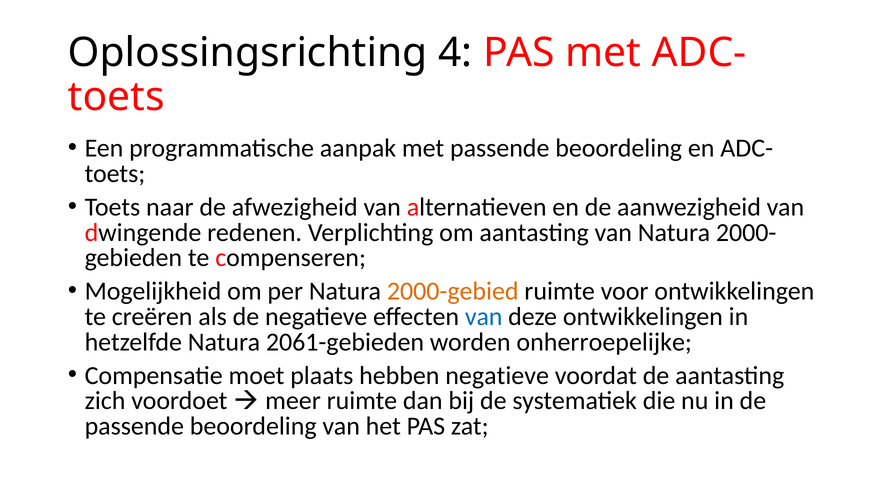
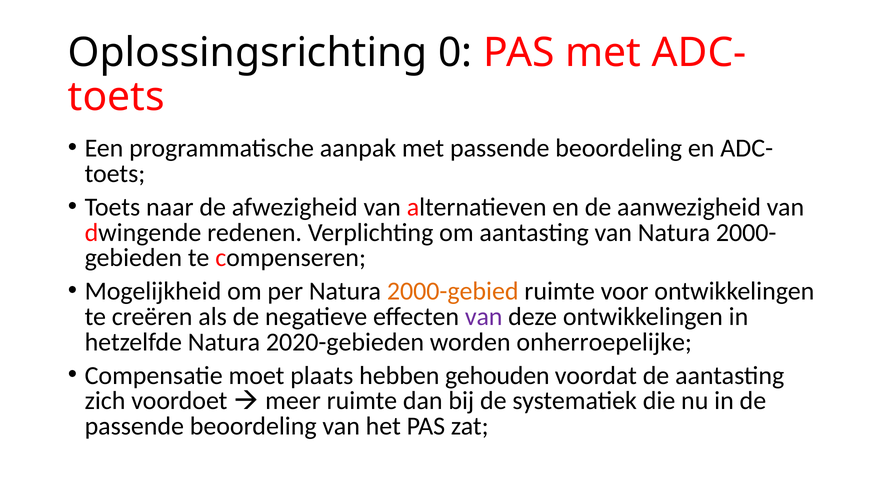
4: 4 -> 0
van at (484, 317) colour: blue -> purple
2061-gebieden: 2061-gebieden -> 2020-gebieden
hebben negatieve: negatieve -> gehouden
